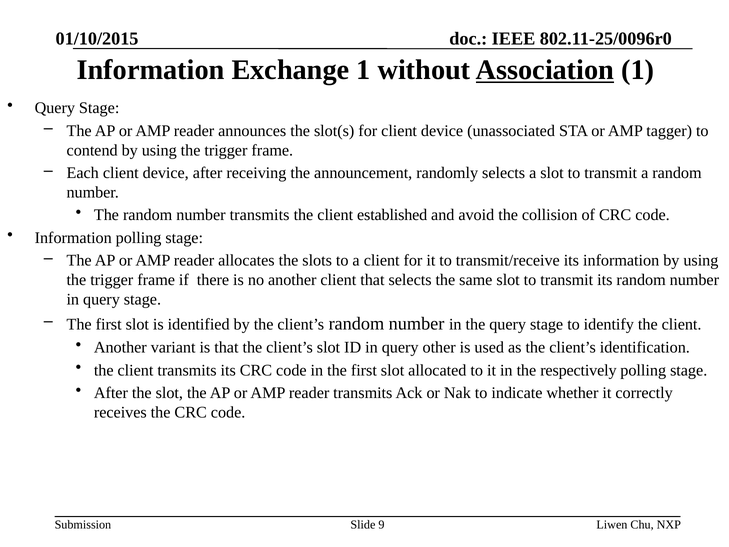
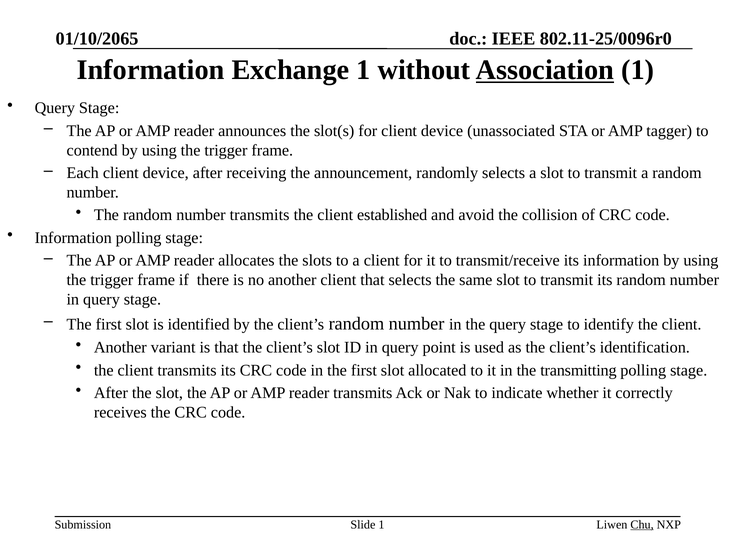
01/10/2015: 01/10/2015 -> 01/10/2065
other: other -> point
respectively: respectively -> transmitting
Slide 9: 9 -> 1
Chu underline: none -> present
